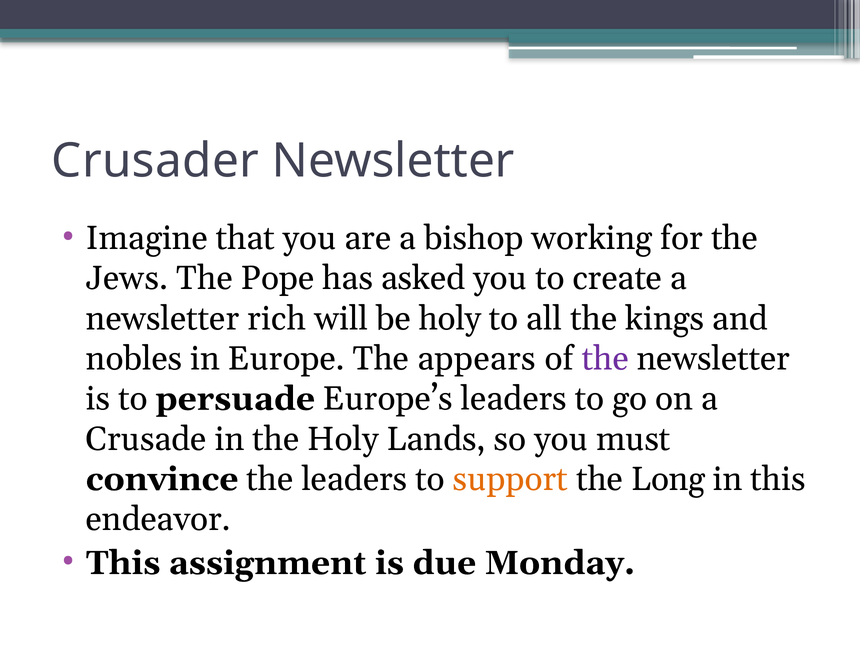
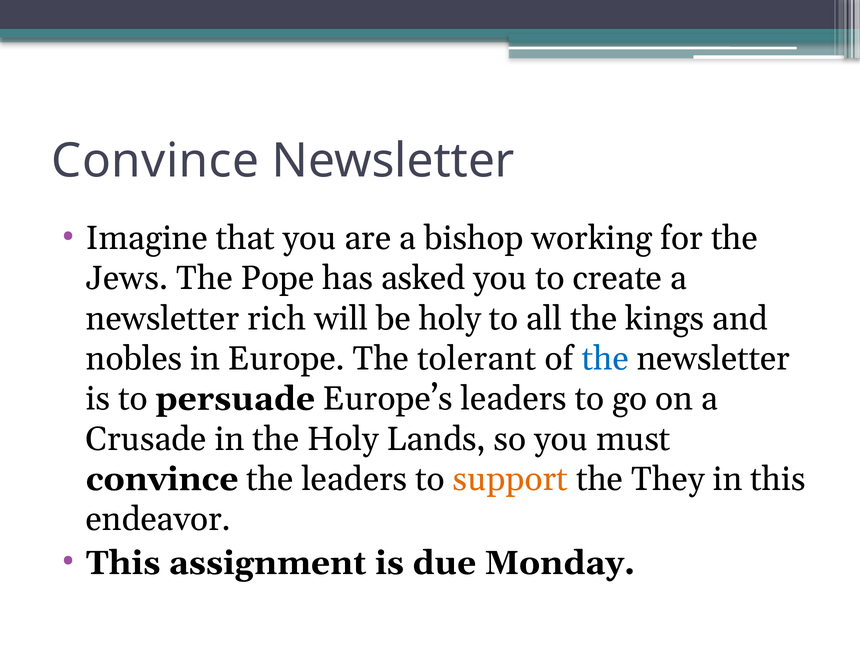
Crusader at (155, 161): Crusader -> Convince
appears: appears -> tolerant
the at (605, 359) colour: purple -> blue
Long: Long -> They
